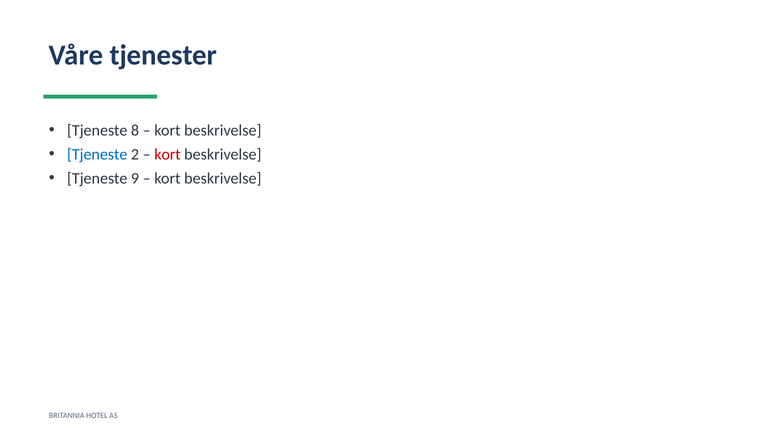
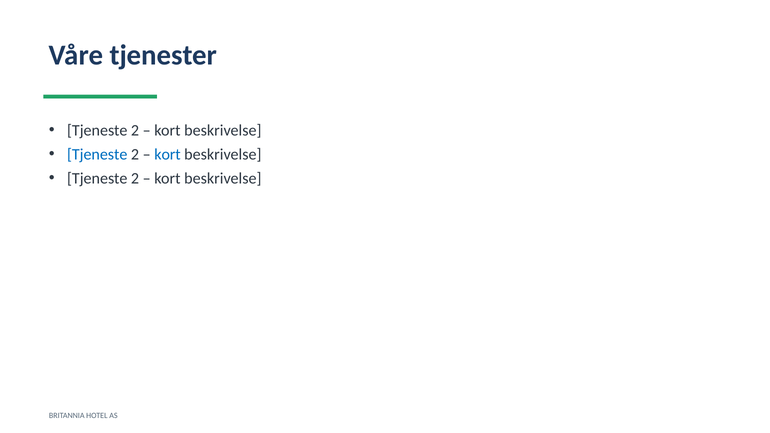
8 at (135, 130): 8 -> 2
kort at (168, 154) colour: red -> blue
9 at (135, 179): 9 -> 2
